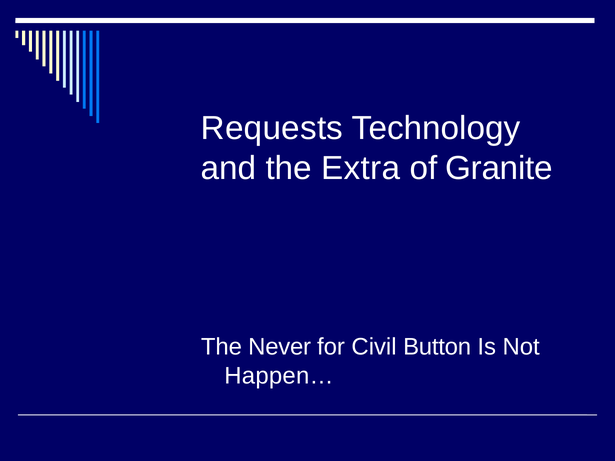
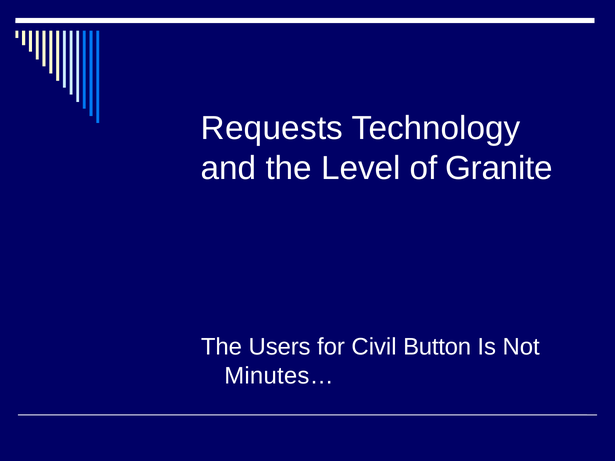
Extra: Extra -> Level
Never: Never -> Users
Happen…: Happen… -> Minutes…
